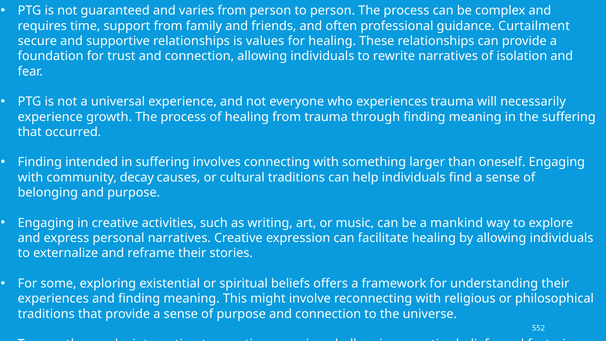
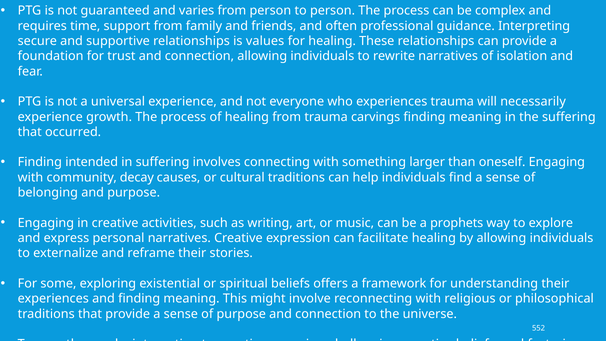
Curtailment: Curtailment -> Interpreting
through: through -> carvings
mankind: mankind -> prophets
